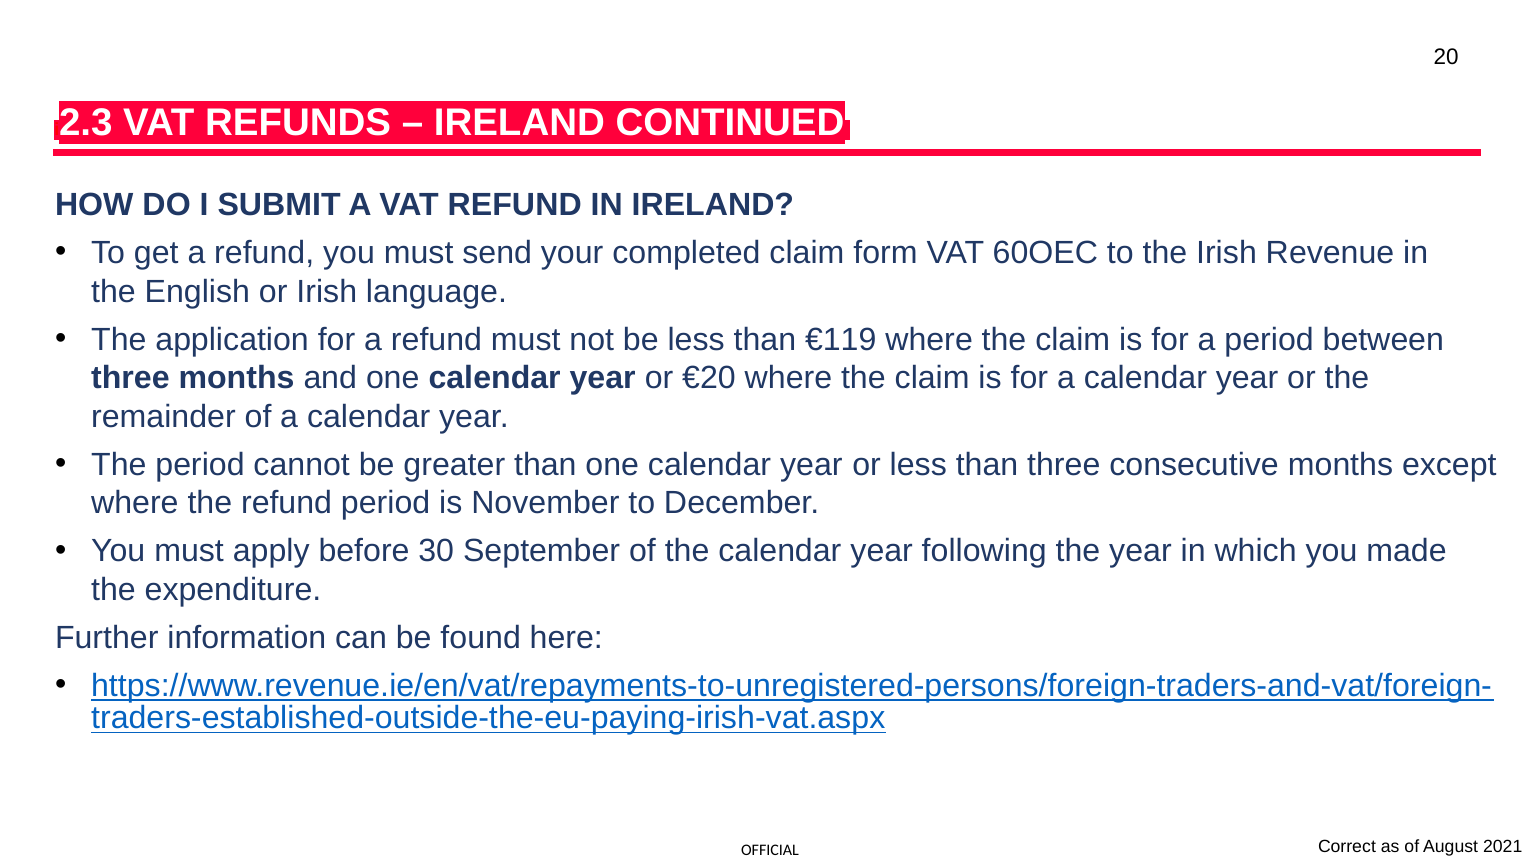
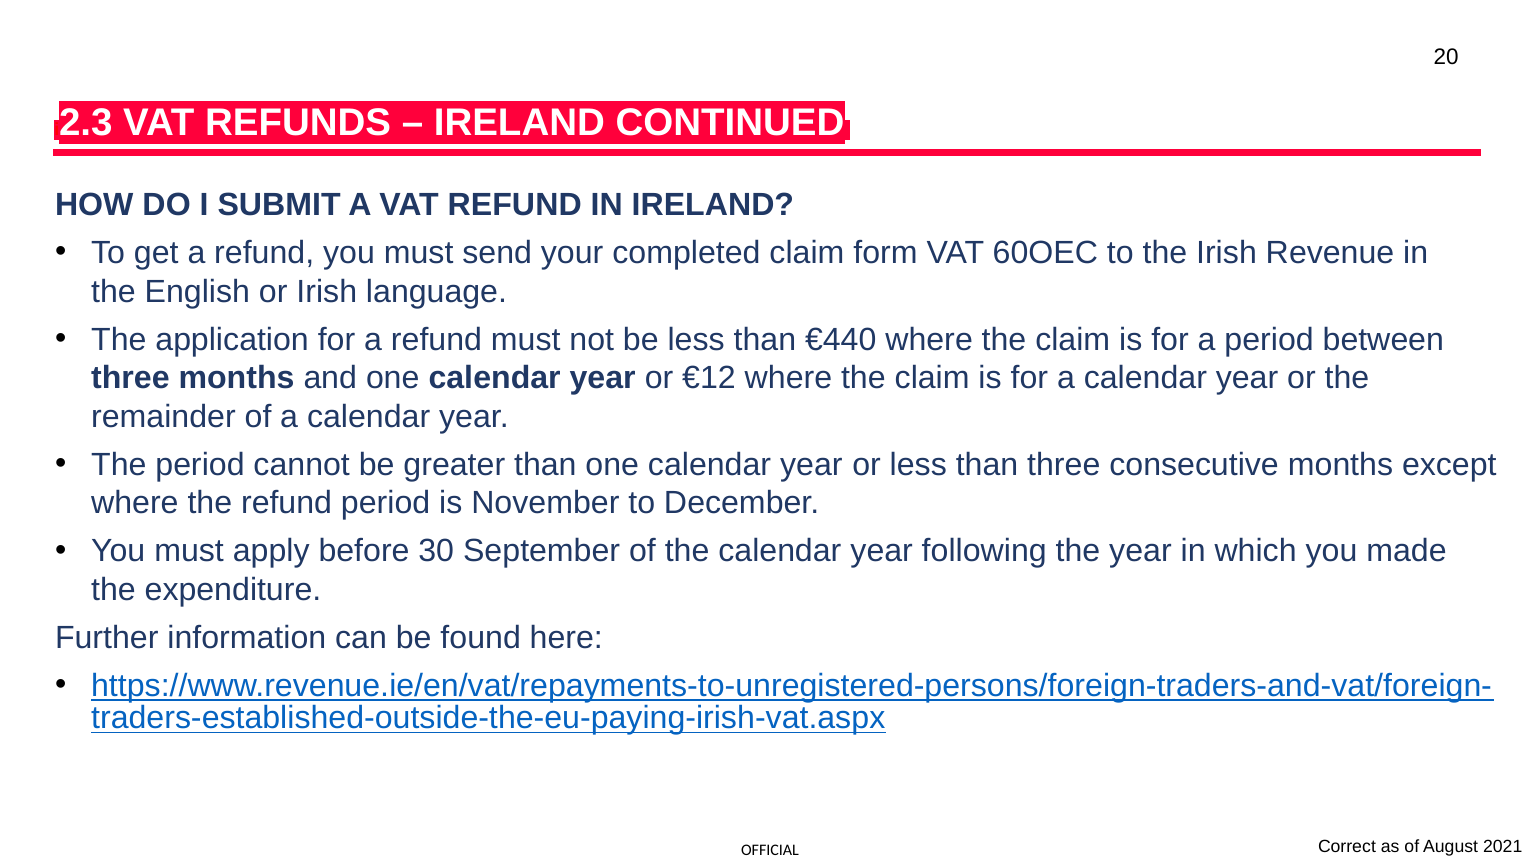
€119: €119 -> €440
€20: €20 -> €12
